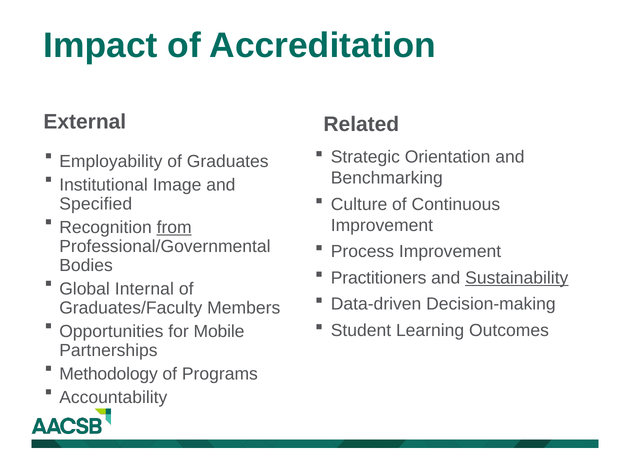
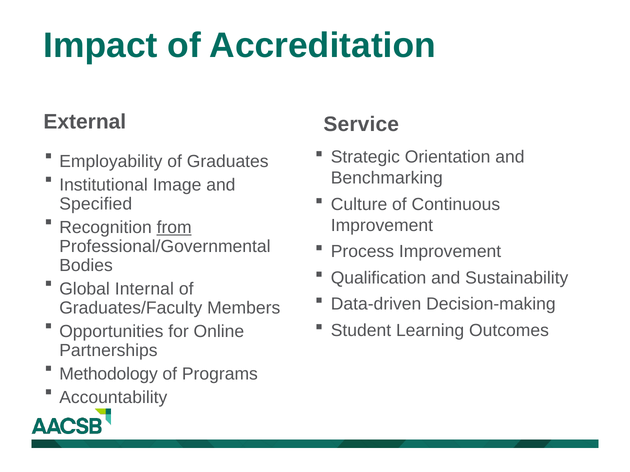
Related: Related -> Service
Practitioners: Practitioners -> Qualification
Sustainability underline: present -> none
Mobile: Mobile -> Online
